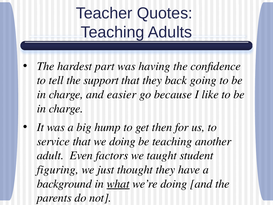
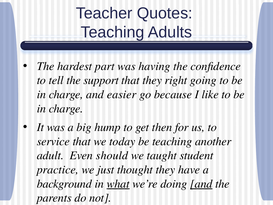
back: back -> right
we doing: doing -> today
factors: factors -> should
figuring: figuring -> practice
and at (201, 184) underline: none -> present
